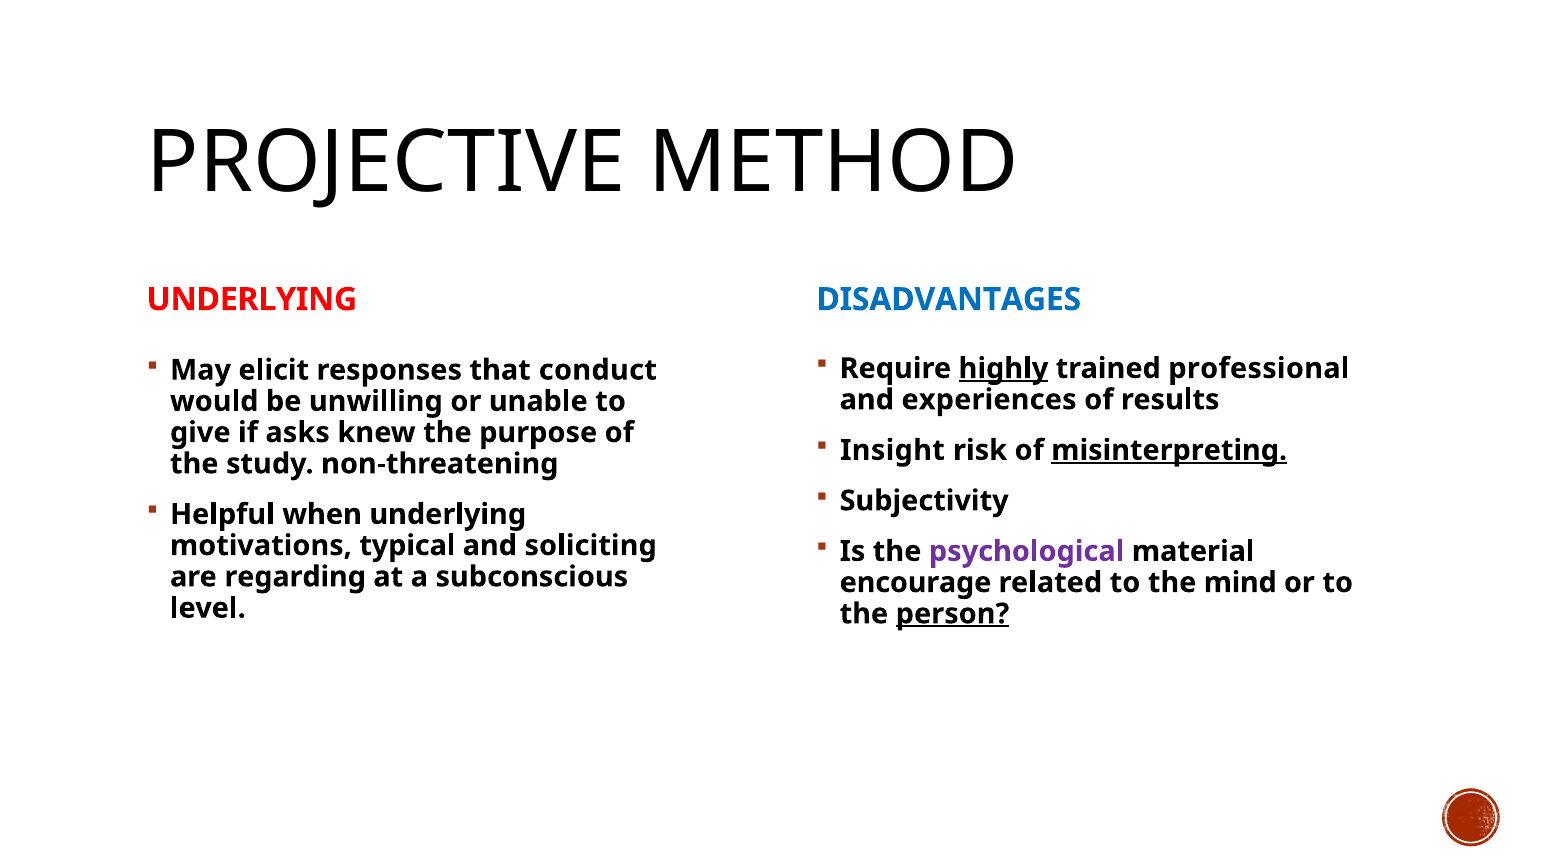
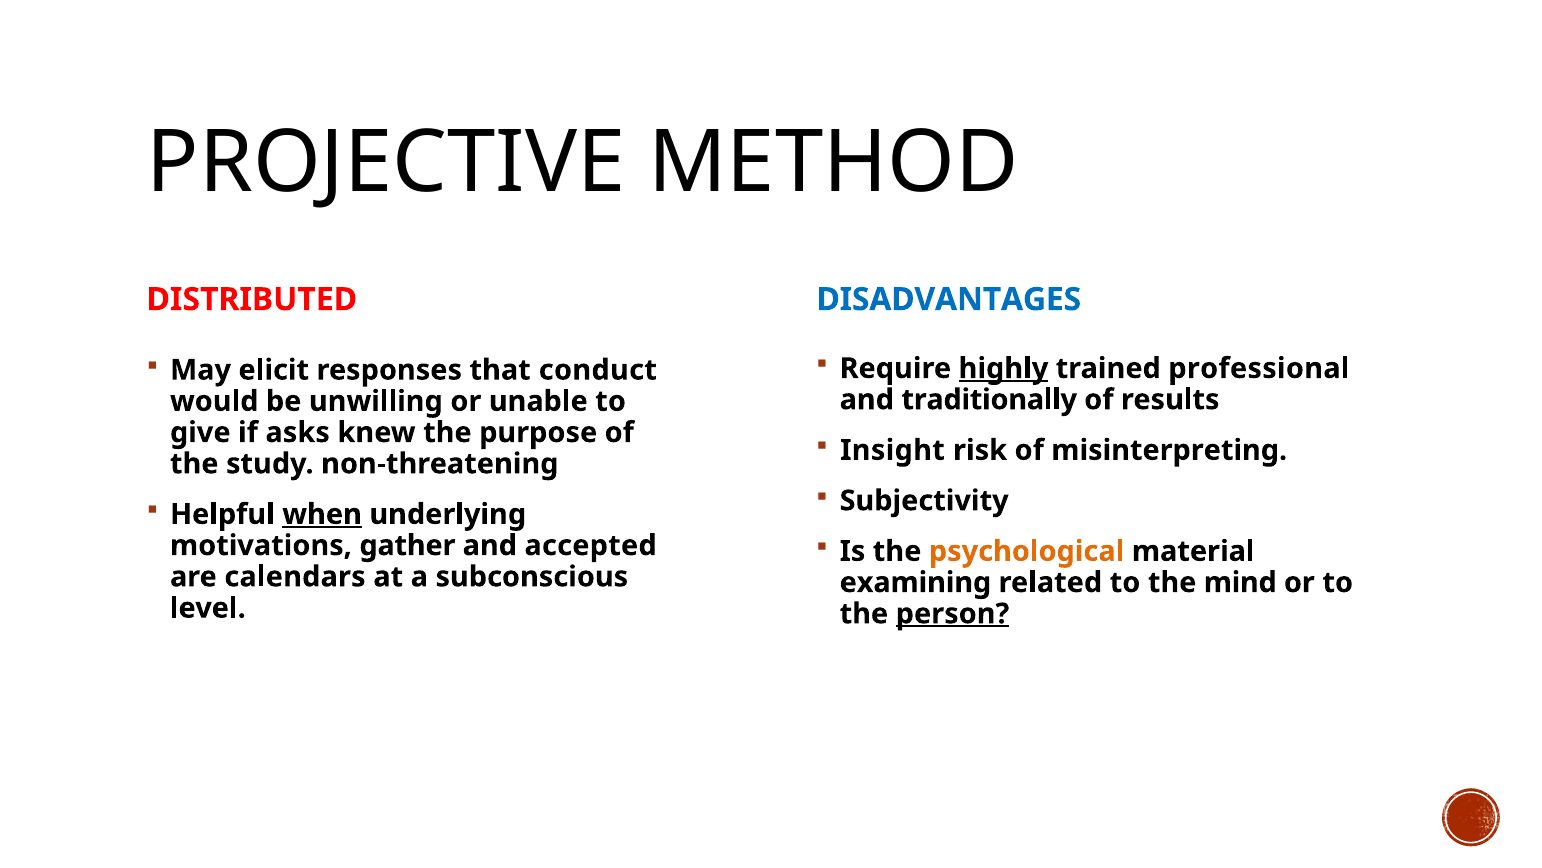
UNDERLYING at (252, 299): UNDERLYING -> DISTRIBUTED
experiences: experiences -> traditionally
misinterpreting underline: present -> none
when underline: none -> present
psychological colour: purple -> orange
typical: typical -> gather
soliciting: soliciting -> accepted
regarding: regarding -> calendars
encourage: encourage -> examining
